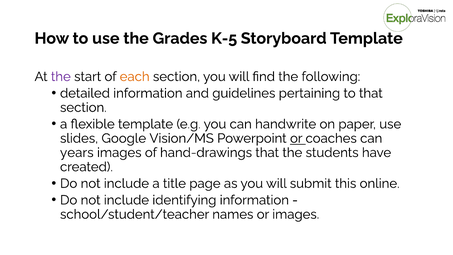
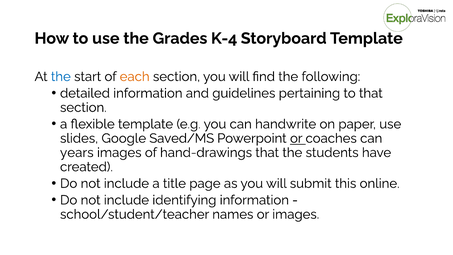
K-5: K-5 -> K-4
the at (61, 77) colour: purple -> blue
Vision/MS: Vision/MS -> Saved/MS
